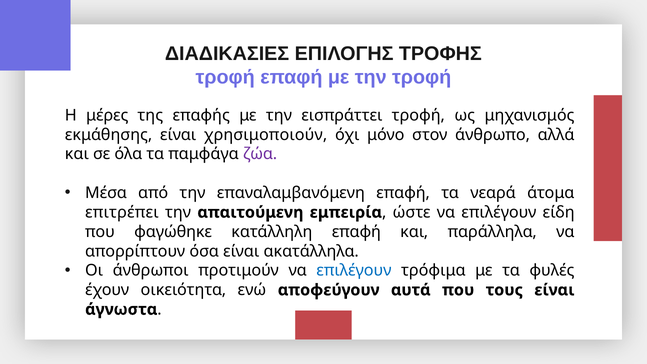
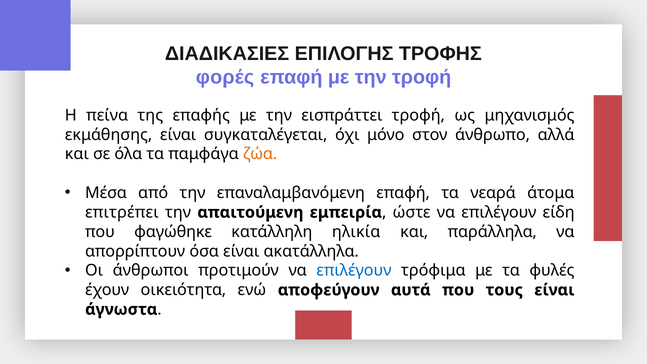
τροφή at (225, 77): τροφή -> φορές
μέρες: μέρες -> πείνα
χρησιμοποιούν: χρησιμοποιούν -> συγκαταλέγεται
ζώα colour: purple -> orange
κατάλληλη επαφή: επαφή -> ηλικία
